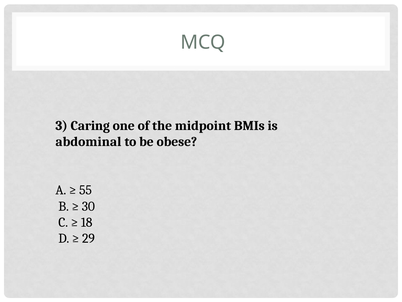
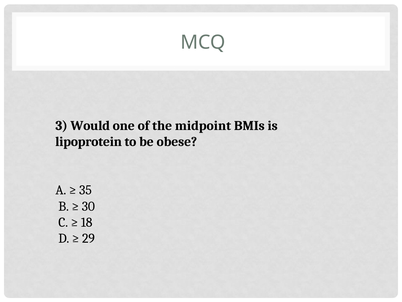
Caring: Caring -> Would
abdominal: abdominal -> lipoprotein
55: 55 -> 35
